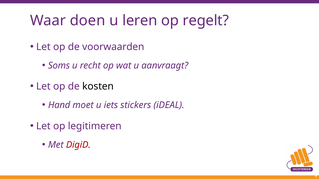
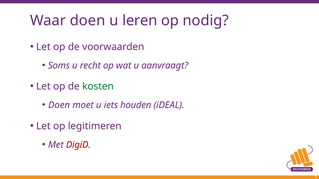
regelt: regelt -> nodig
kosten colour: black -> green
Hand at (59, 105): Hand -> Doen
stickers: stickers -> houden
